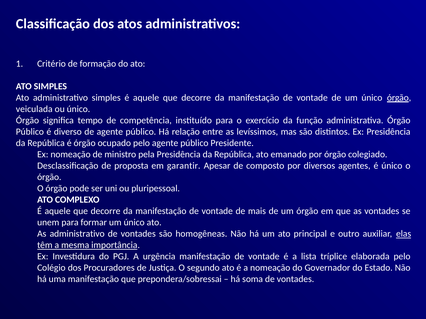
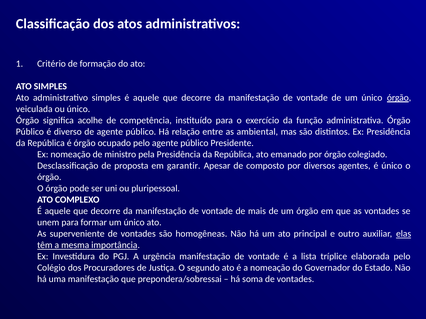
tempo: tempo -> acolhe
levíssimos: levíssimos -> ambiental
As administrativo: administrativo -> superveniente
